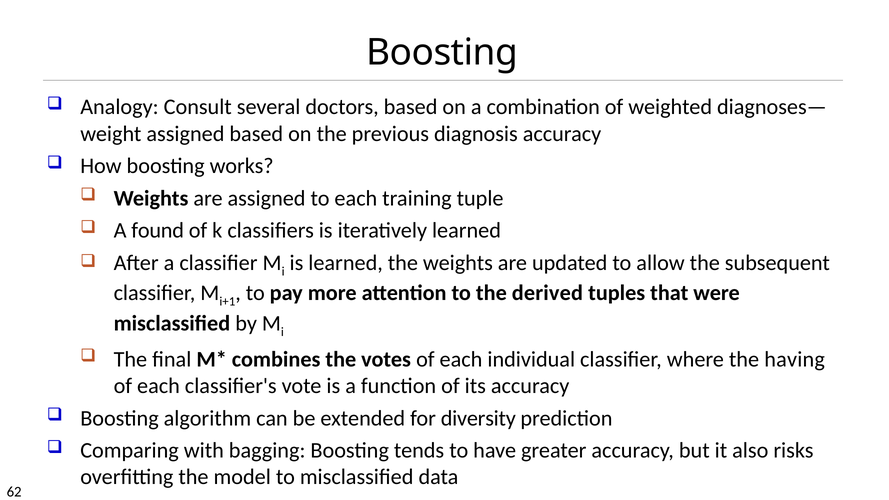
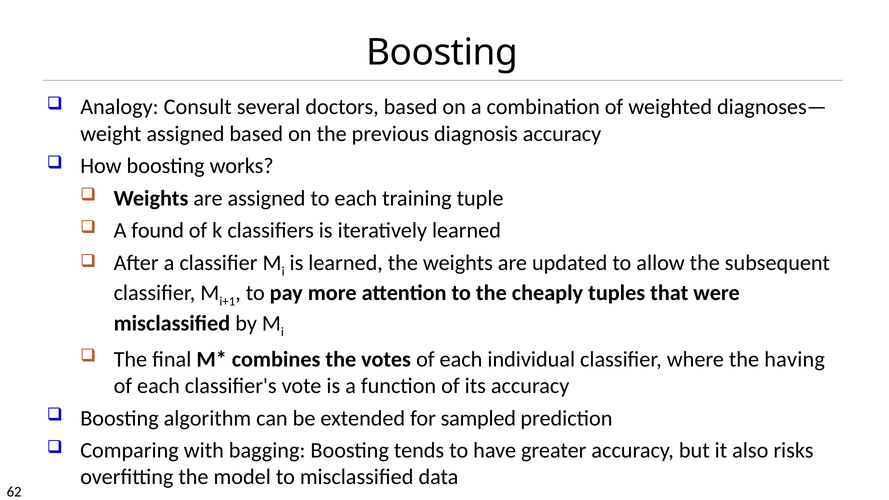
derived: derived -> cheaply
diversity: diversity -> sampled
